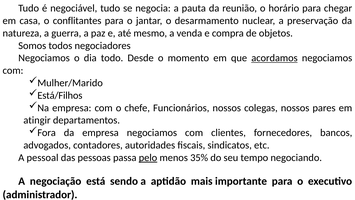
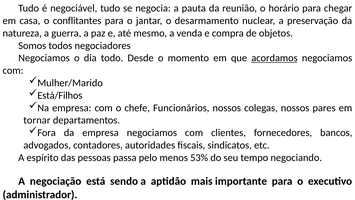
atingir: atingir -> tornar
pessoal: pessoal -> espírito
pelo underline: present -> none
35%: 35% -> 53%
